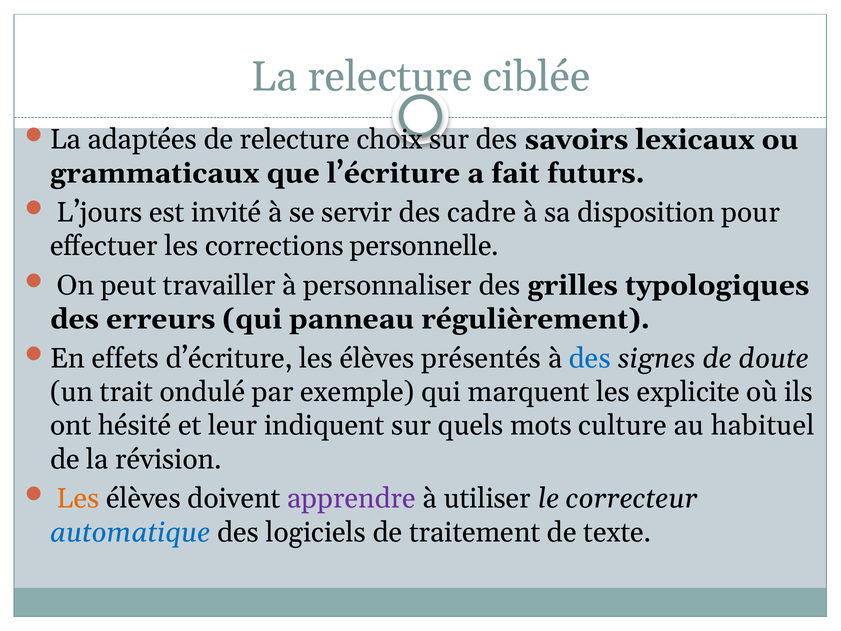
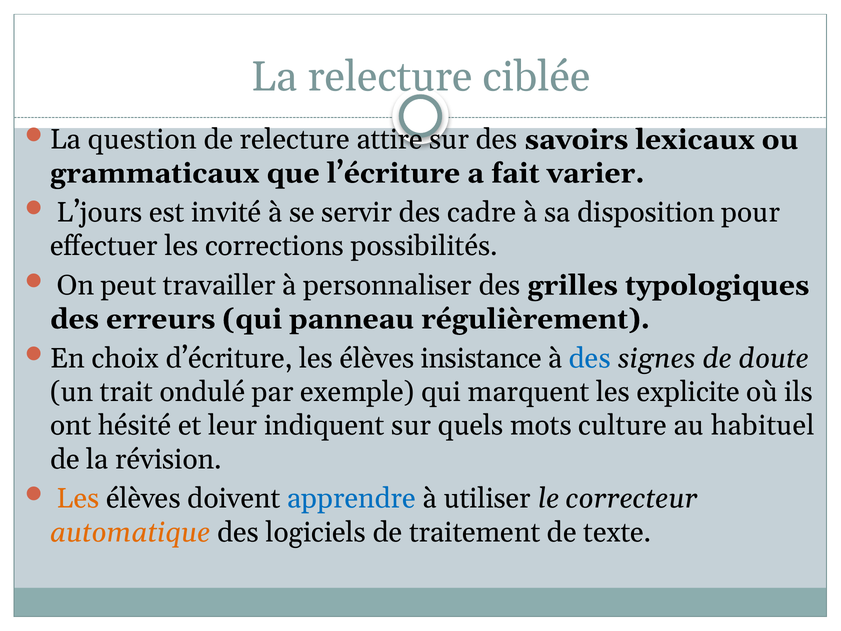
adaptées: adaptées -> question
choix: choix -> attire
futurs: futurs -> varier
personnelle: personnelle -> possibilités
effets: effets -> choix
présentés: présentés -> insistance
apprendre colour: purple -> blue
automatique colour: blue -> orange
